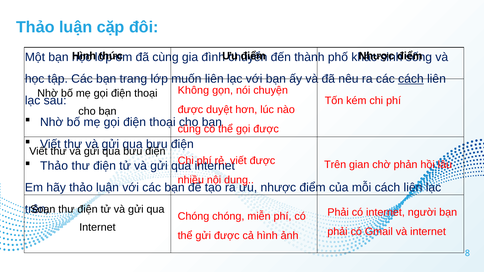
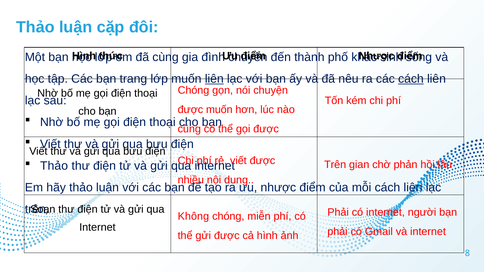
liên at (214, 79) underline: none -> present
Không at (193, 90): Không -> Chóng
được duyệt: duyệt -> muốn
Chóng at (193, 217): Chóng -> Không
